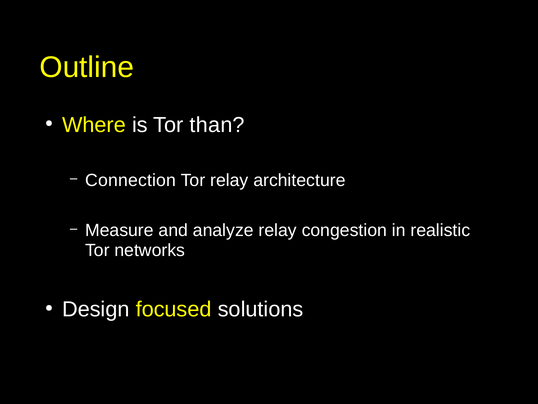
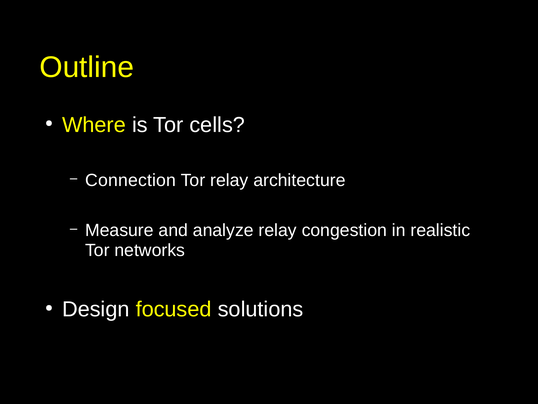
than: than -> cells
